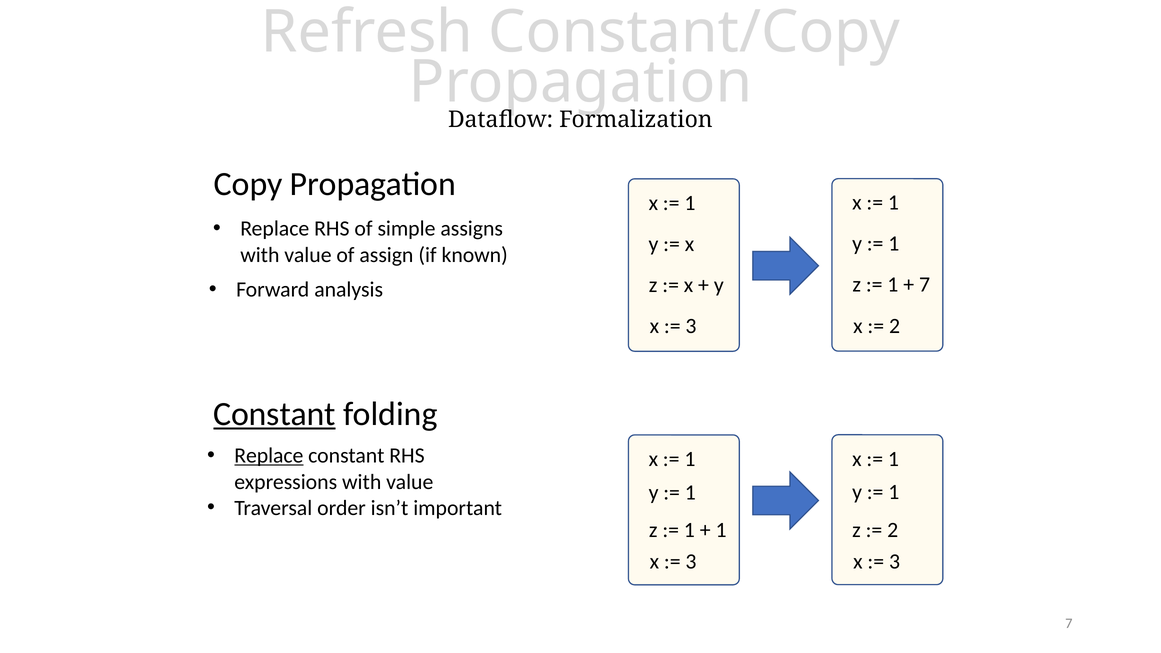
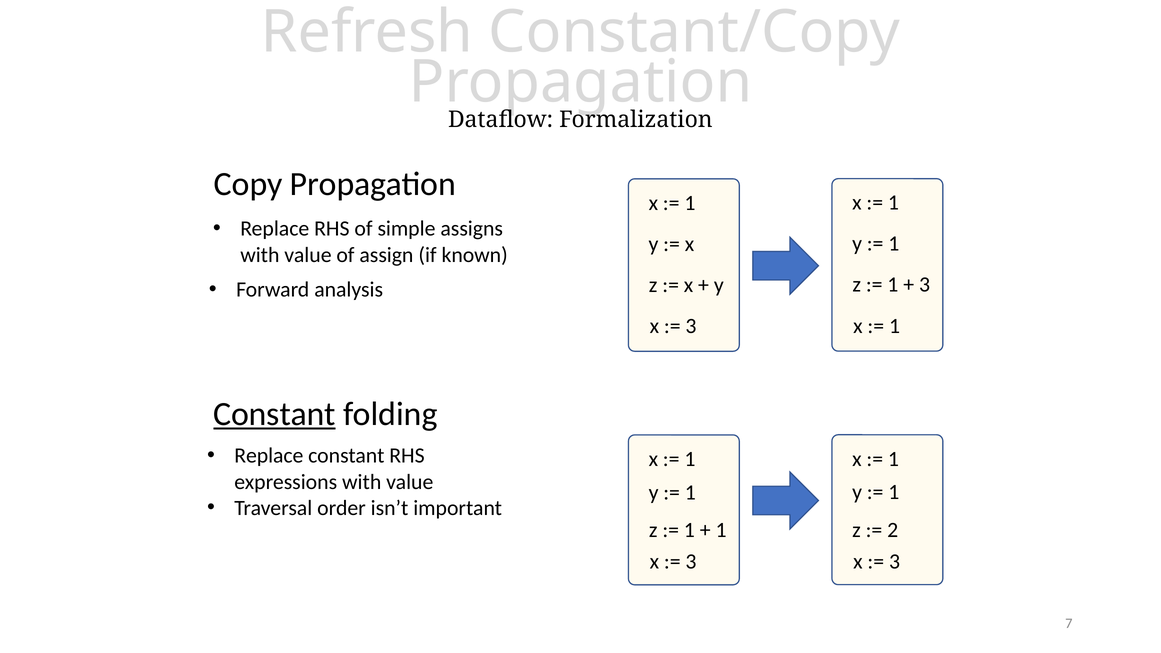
7 at (925, 285): 7 -> 3
2 at (895, 326): 2 -> 1
Replace at (269, 456) underline: present -> none
